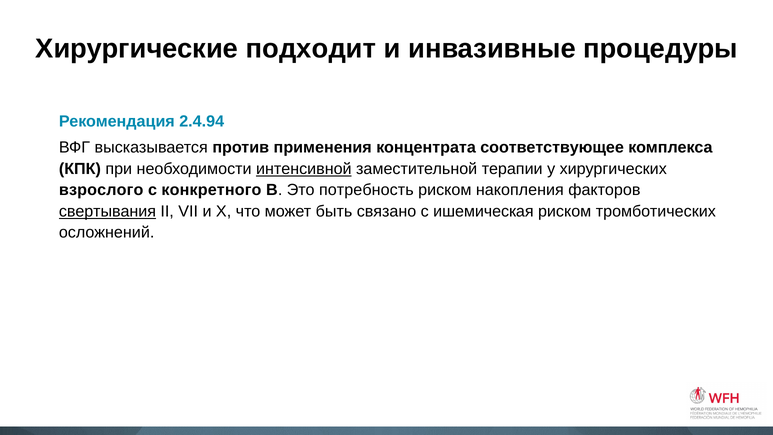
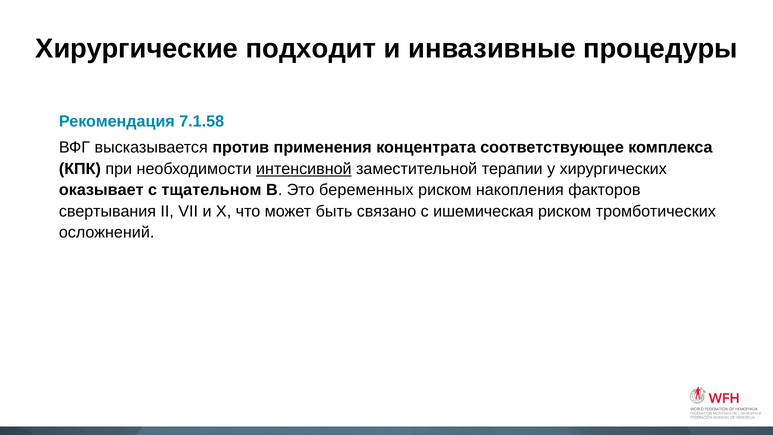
2.4.94: 2.4.94 -> 7.1.58
взрослого: взрослого -> оказывает
конкретного: конкретного -> тщательном
потребность: потребность -> беременных
свертывания underline: present -> none
